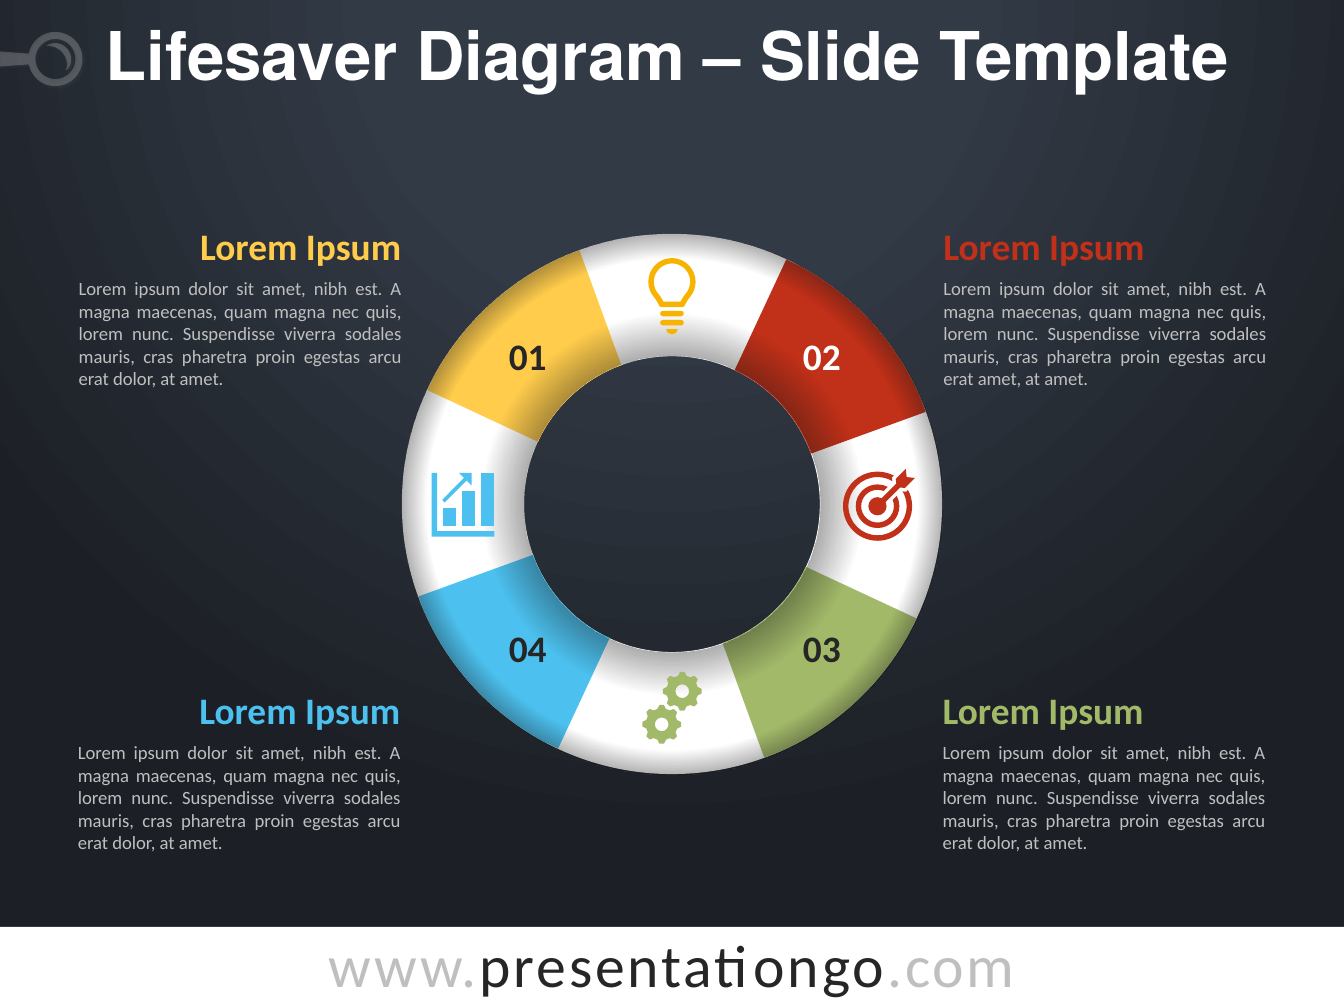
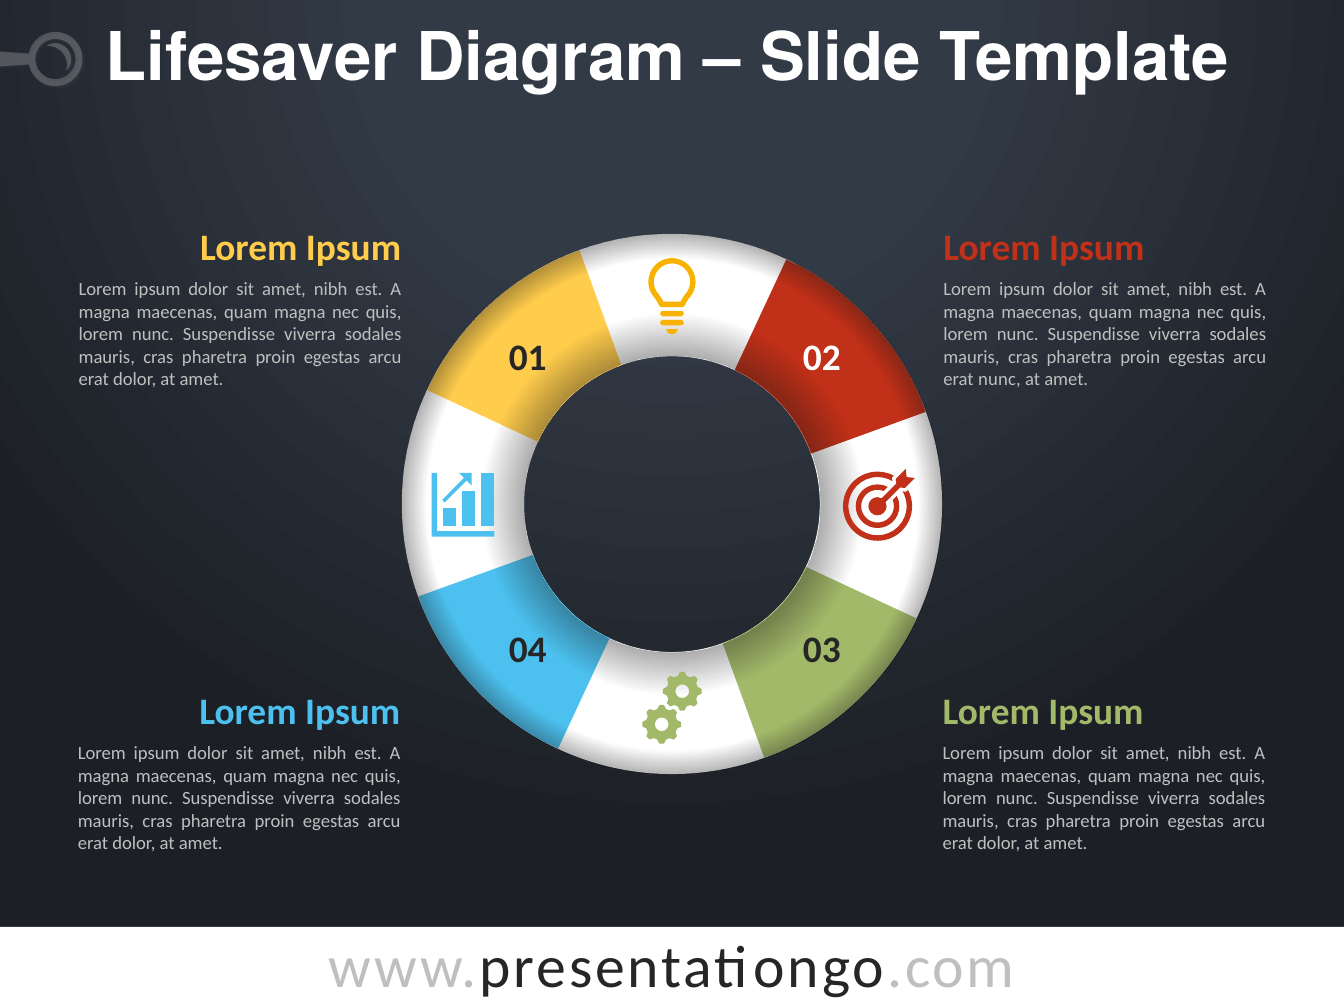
erat amet: amet -> nunc
